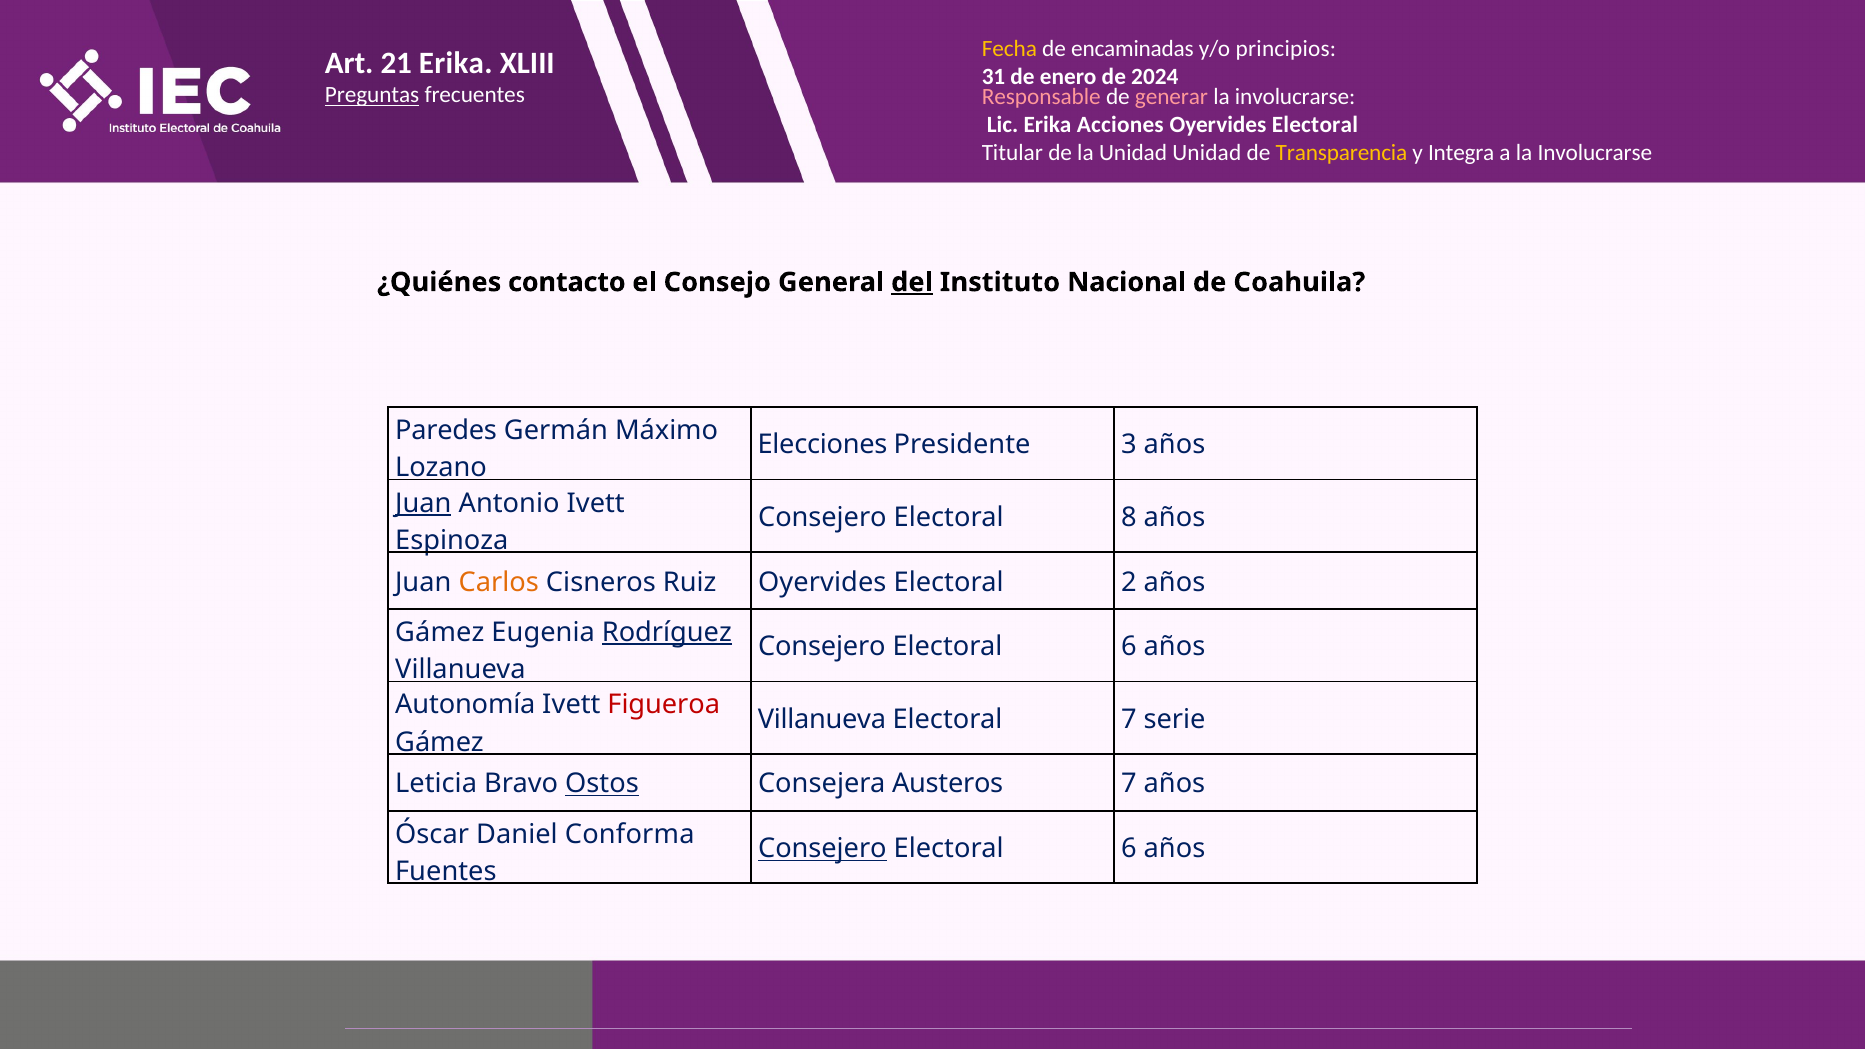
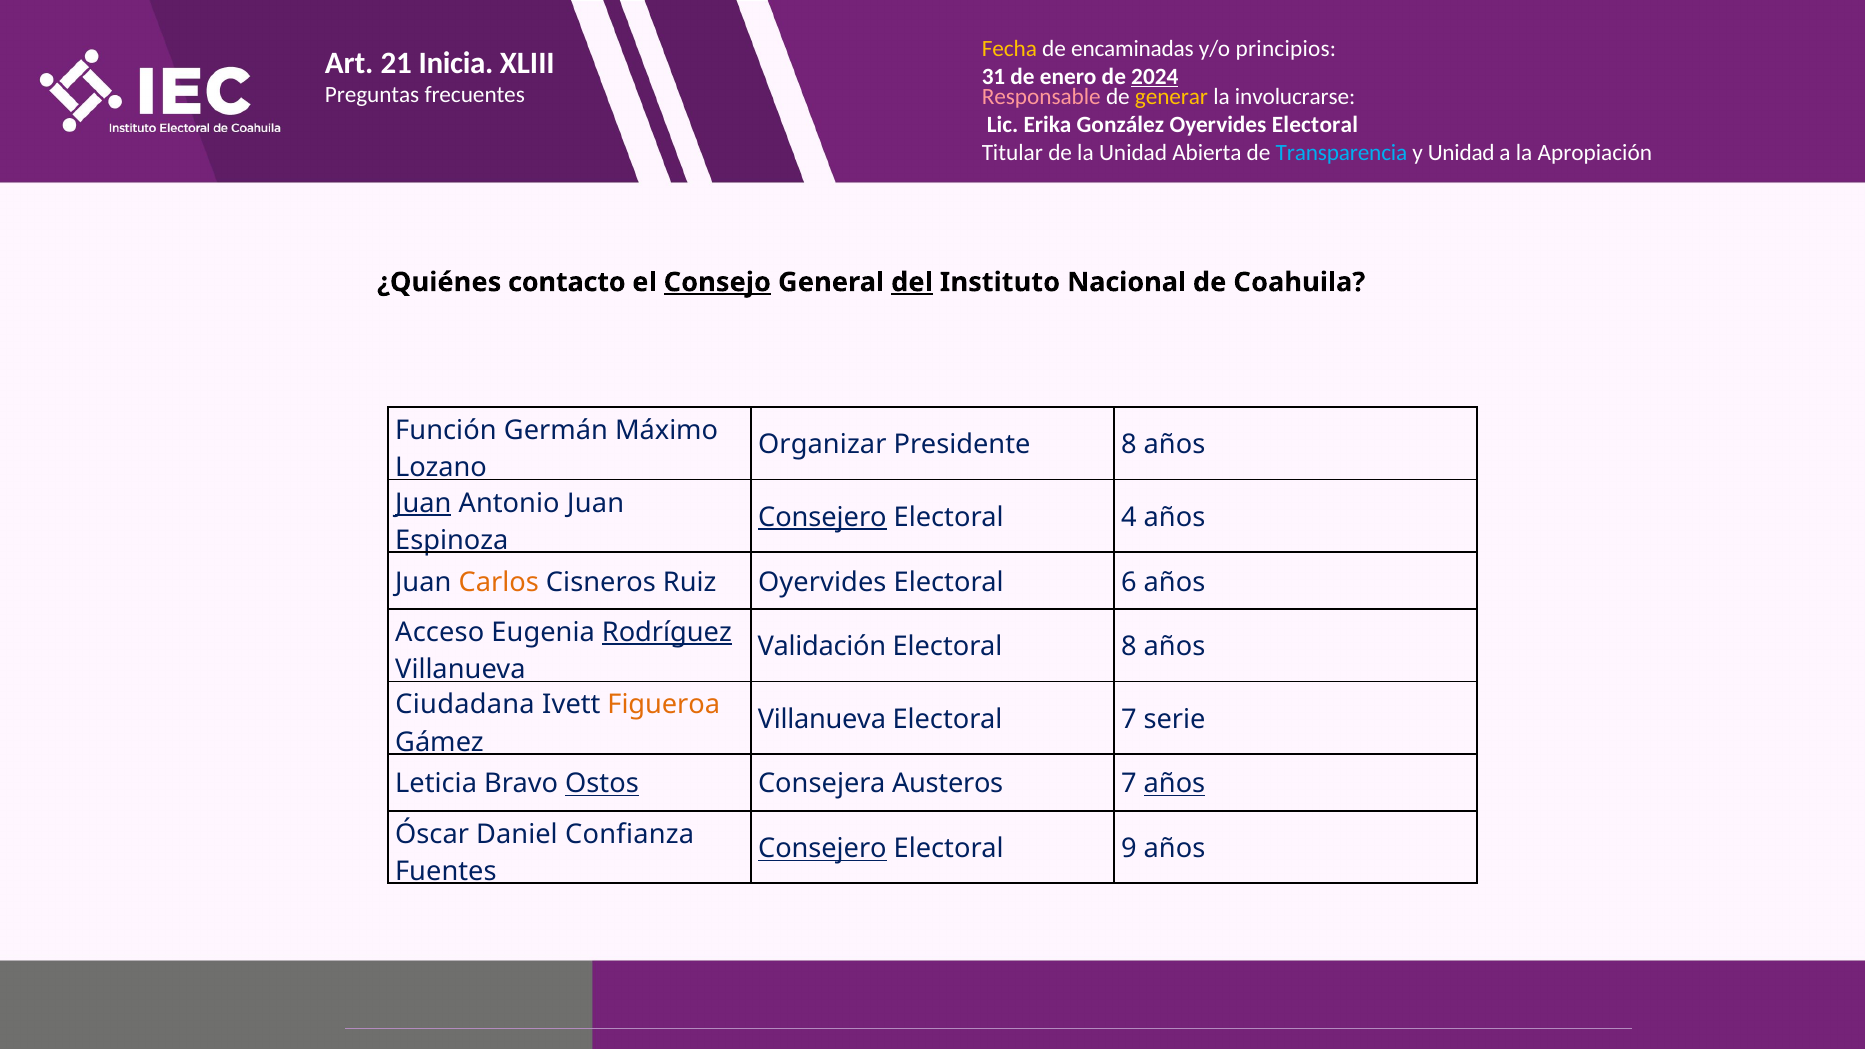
21 Erika: Erika -> Inicia
2024 underline: none -> present
Preguntas underline: present -> none
generar colour: pink -> yellow
Acciones: Acciones -> González
Unidad Unidad: Unidad -> Abierta
Transparencia colour: yellow -> light blue
y Integra: Integra -> Unidad
a la Involucrarse: Involucrarse -> Apropiación
Consejo underline: none -> present
Paredes: Paredes -> Función
Elecciones: Elecciones -> Organizar
Presidente 3: 3 -> 8
Antonio Ivett: Ivett -> Juan
Consejero at (822, 517) underline: none -> present
8: 8 -> 4
2: 2 -> 6
Gámez at (440, 633): Gámez -> Acceso
Consejero at (822, 647): Consejero -> Validación
6 at (1129, 647): 6 -> 8
Autonomía: Autonomía -> Ciudadana
Figueroa colour: red -> orange
años at (1174, 784) underline: none -> present
Conforma: Conforma -> Confianza
6 at (1129, 849): 6 -> 9
